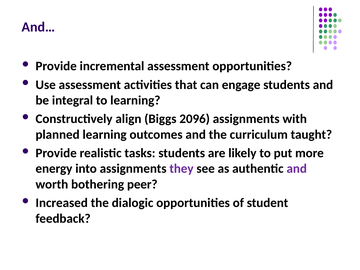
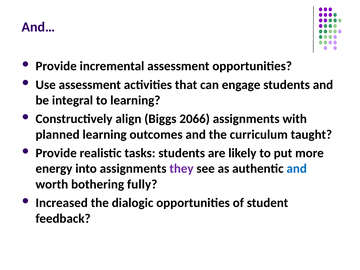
2096: 2096 -> 2066
and at (297, 169) colour: purple -> blue
peer: peer -> fully
